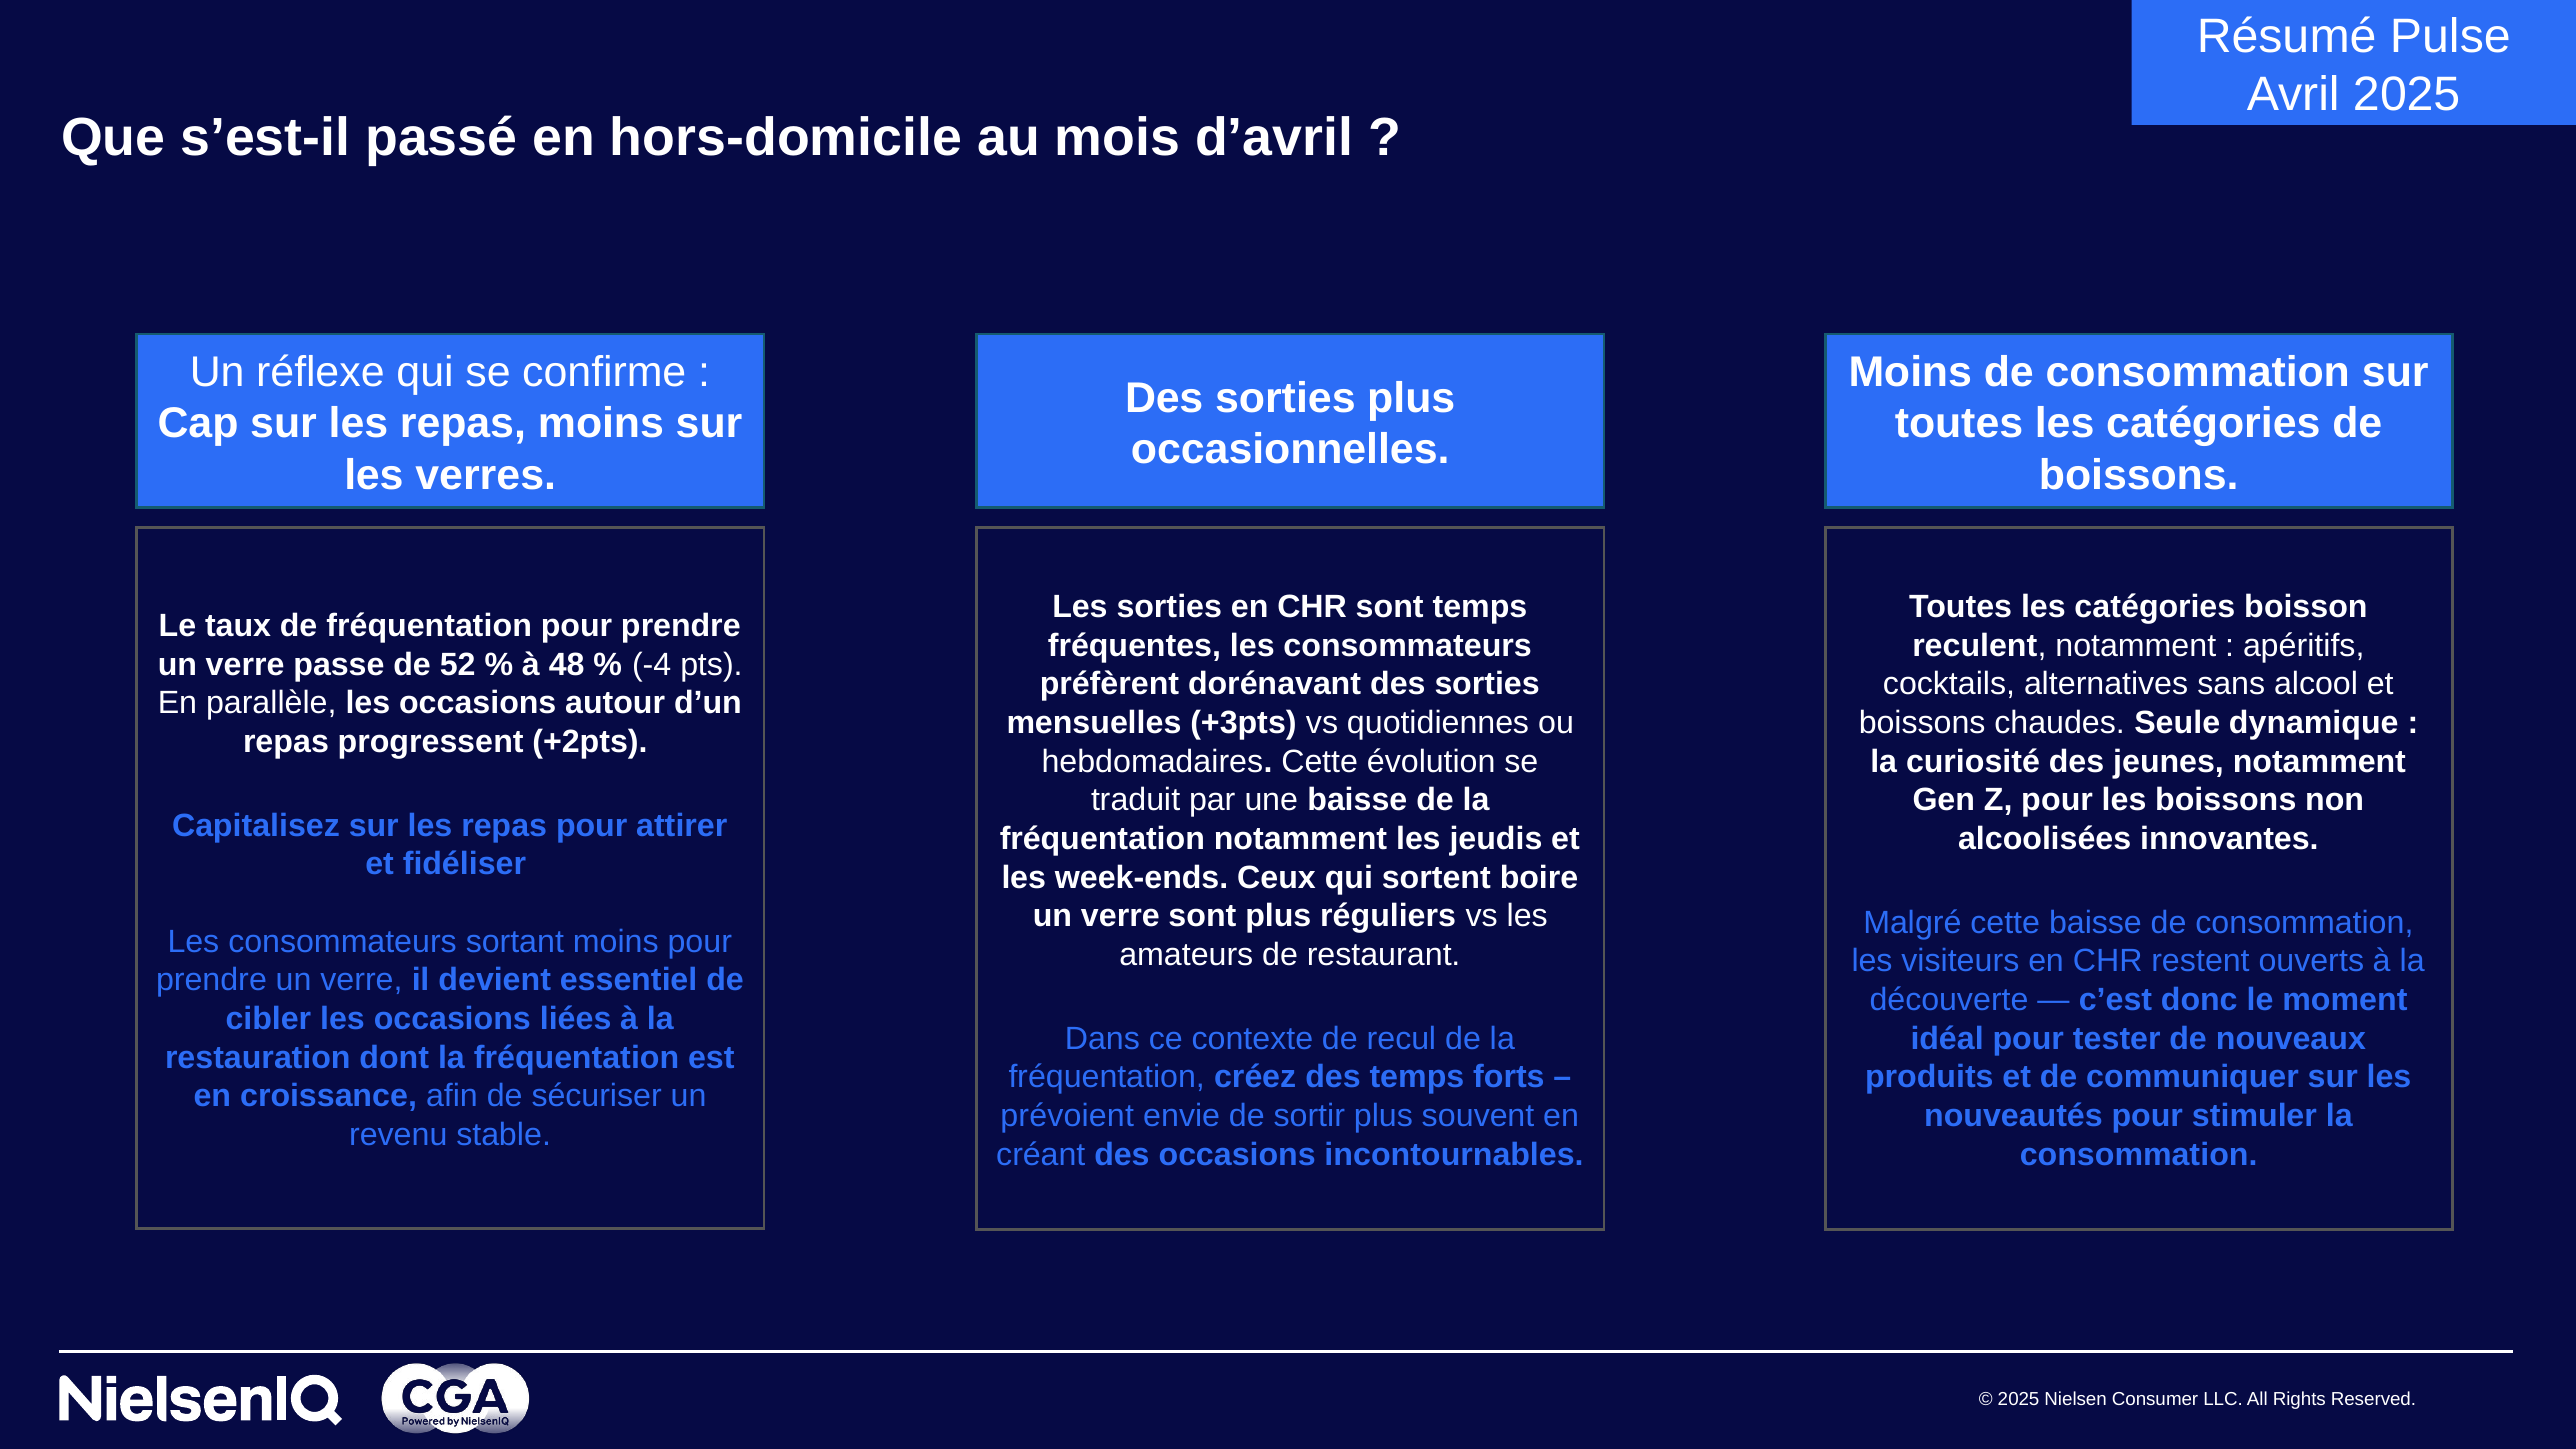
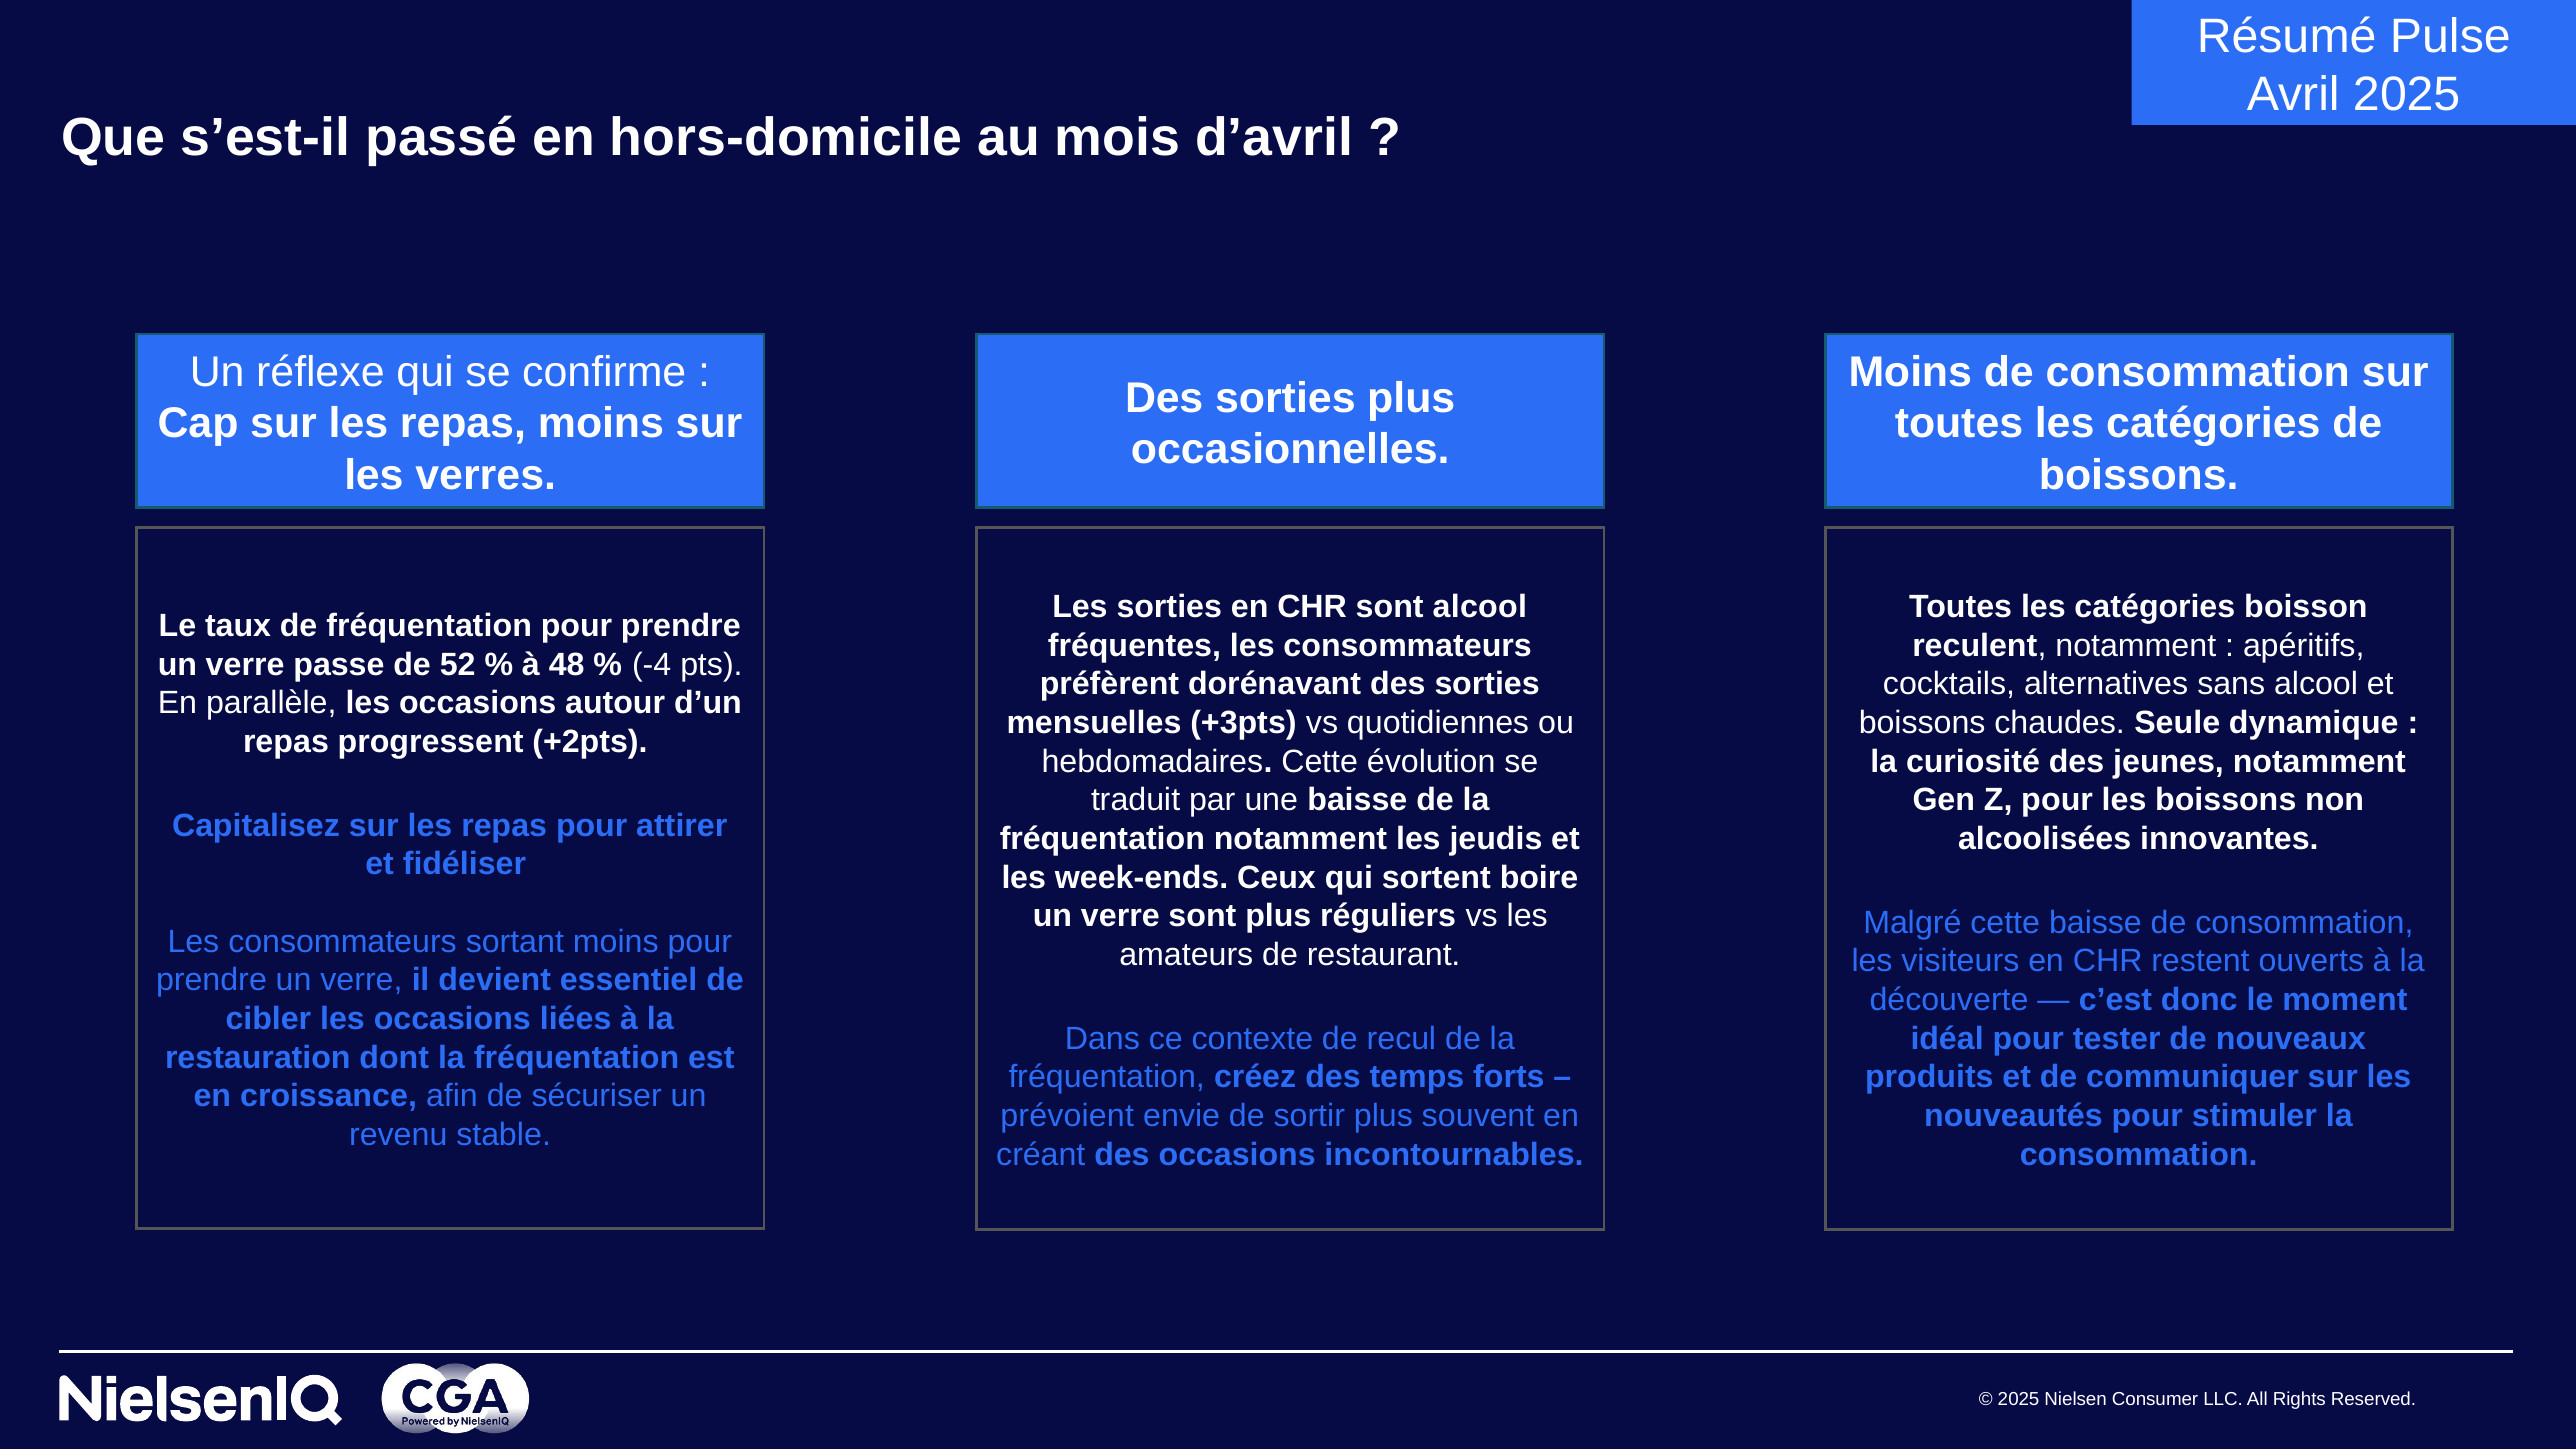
sont temps: temps -> alcool
